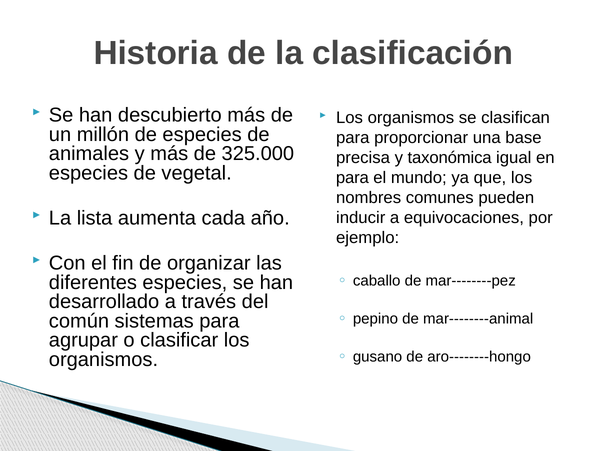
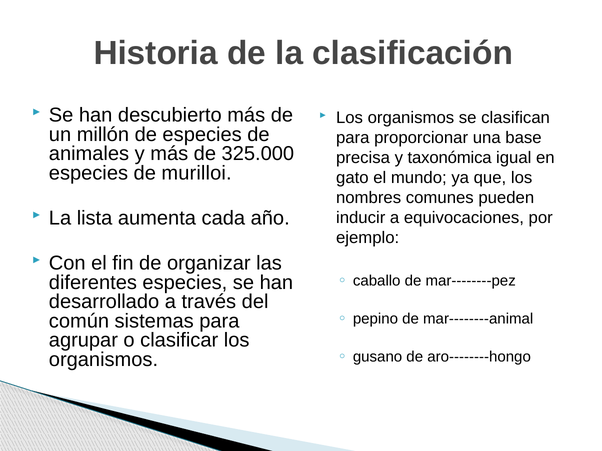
vegetal: vegetal -> murilloi
para at (352, 178): para -> gato
